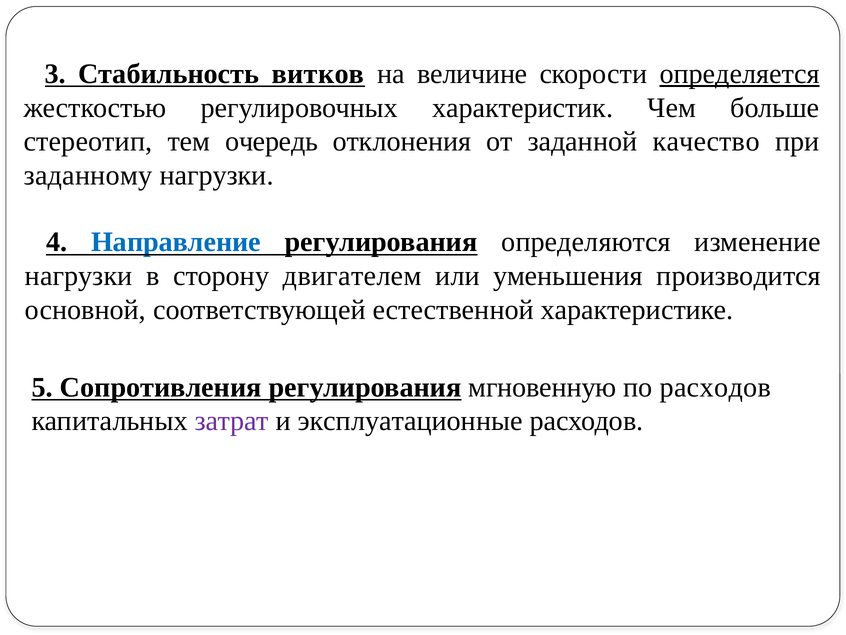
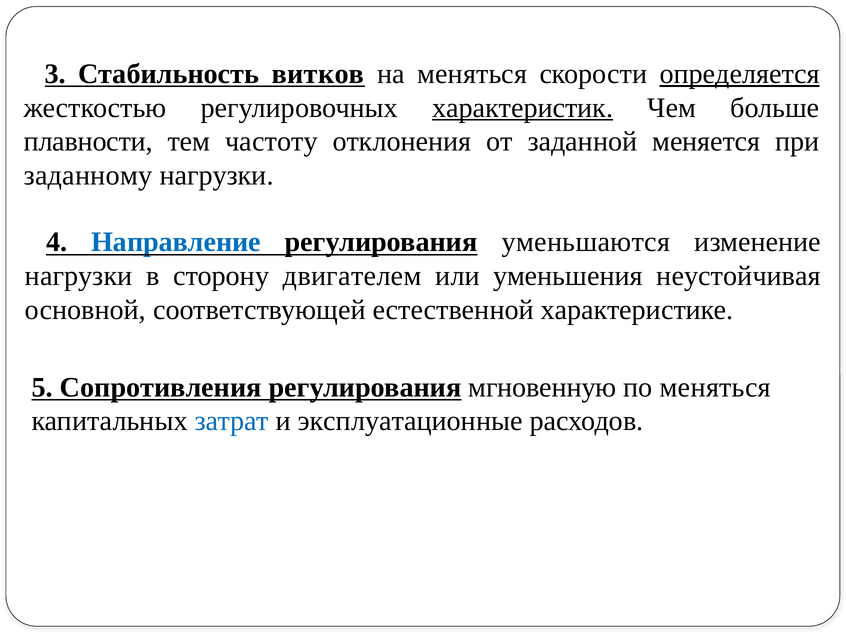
на величине: величине -> меняться
характеристик underline: none -> present
стереотип: стереотип -> плавности
очередь: очередь -> частоту
качество: качество -> меняется
определяются: определяются -> уменьшаются
производится: производится -> неустойчивая
по расходов: расходов -> меняться
затрат colour: purple -> blue
